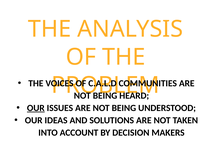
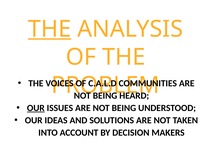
THE at (50, 29) underline: none -> present
